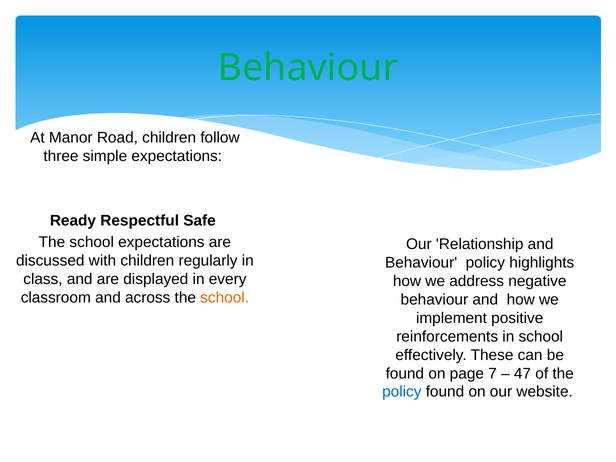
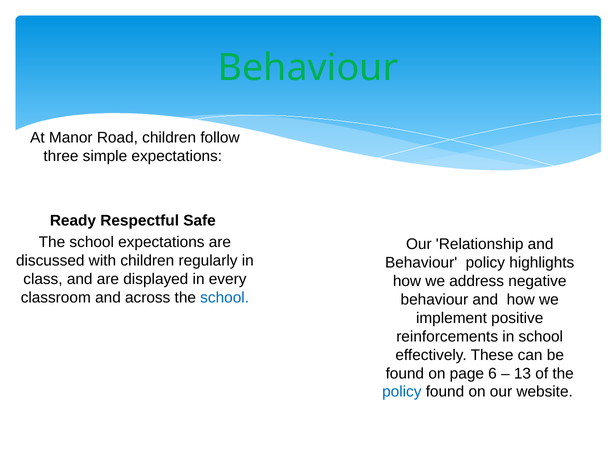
school at (225, 298) colour: orange -> blue
7: 7 -> 6
47: 47 -> 13
